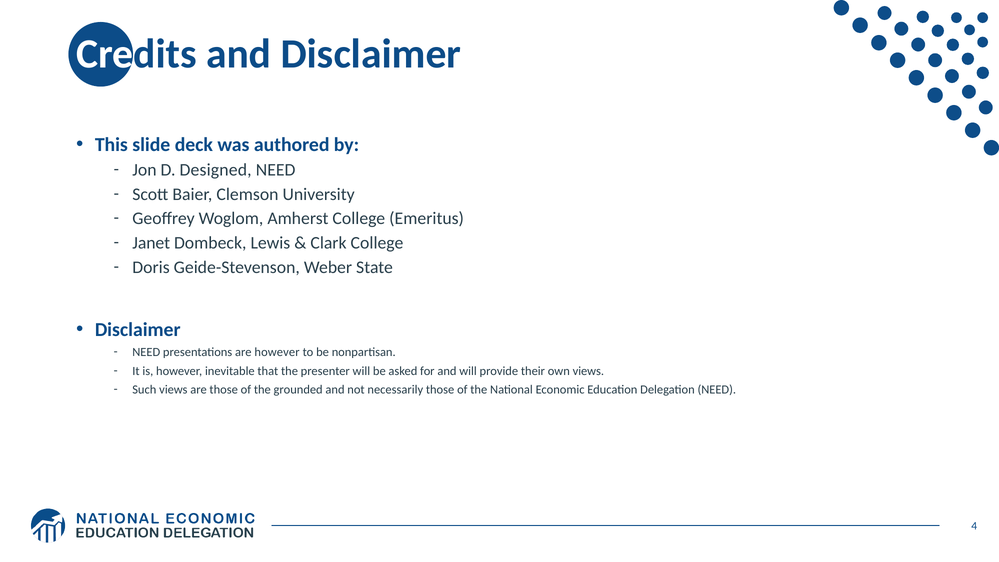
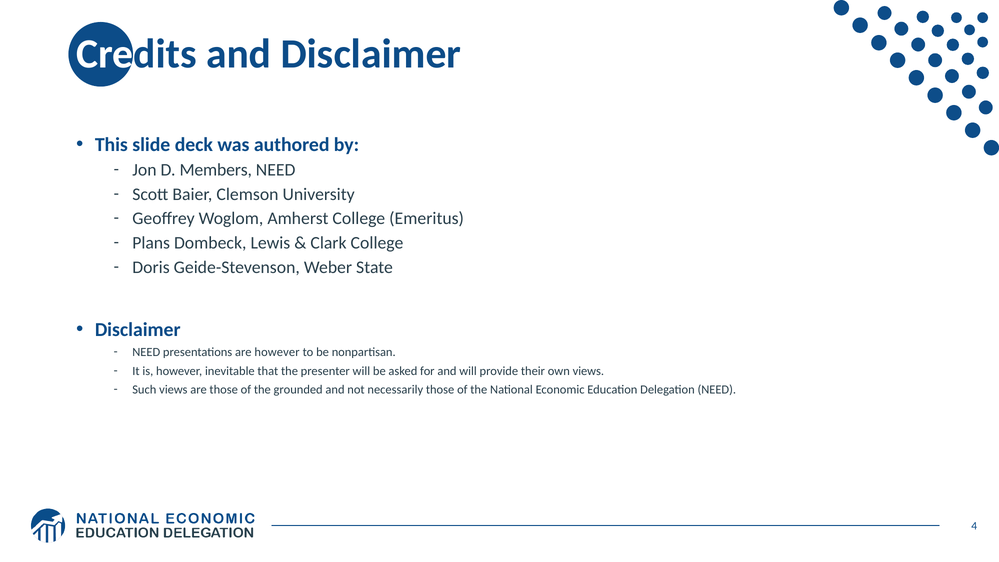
Designed: Designed -> Members
Janet: Janet -> Plans
